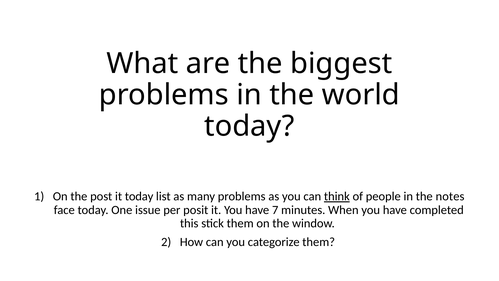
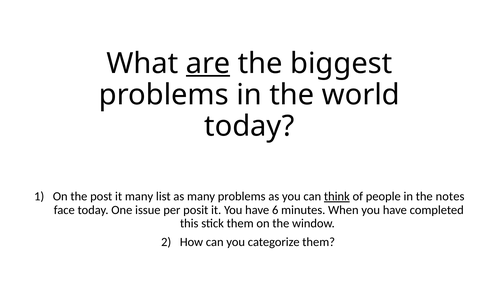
are underline: none -> present
it today: today -> many
7: 7 -> 6
